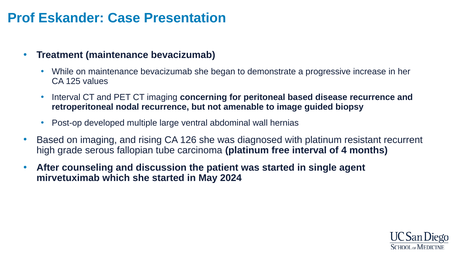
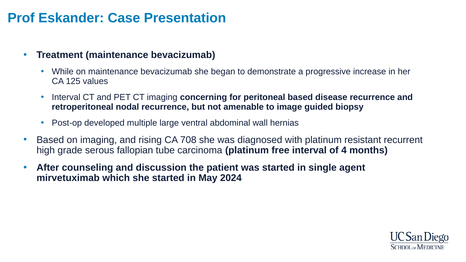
126: 126 -> 708
